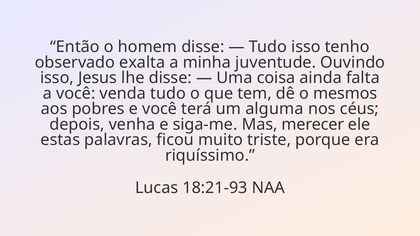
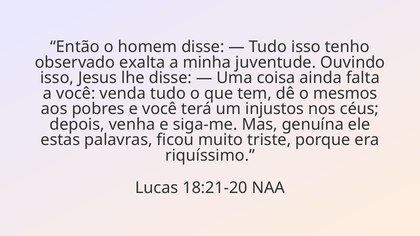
alguma: alguma -> injustos
merecer: merecer -> genuína
18:21-93: 18:21-93 -> 18:21-20
